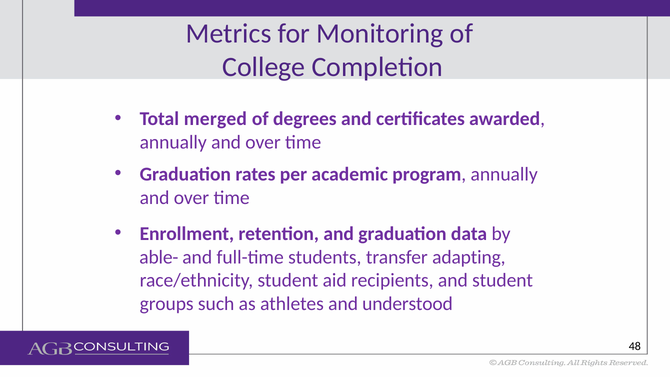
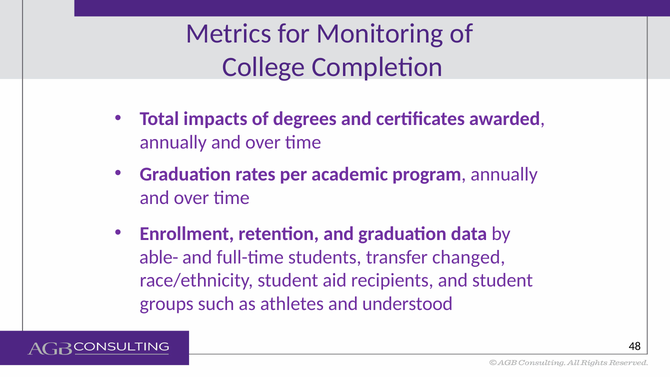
merged: merged -> impacts
adapting: adapting -> changed
